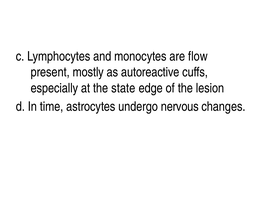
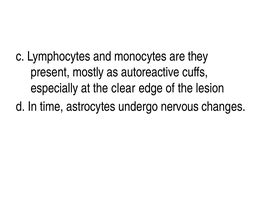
flow: flow -> they
state: state -> clear
